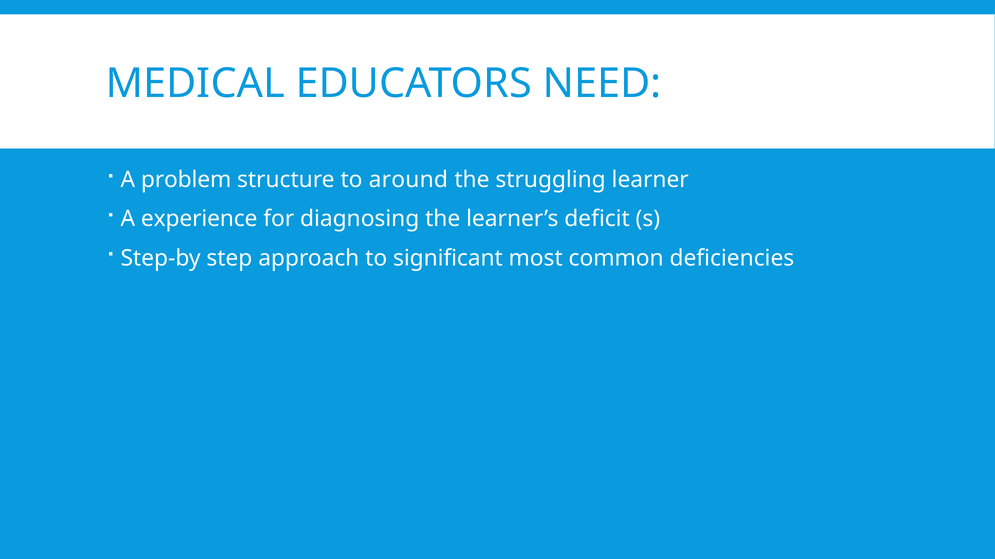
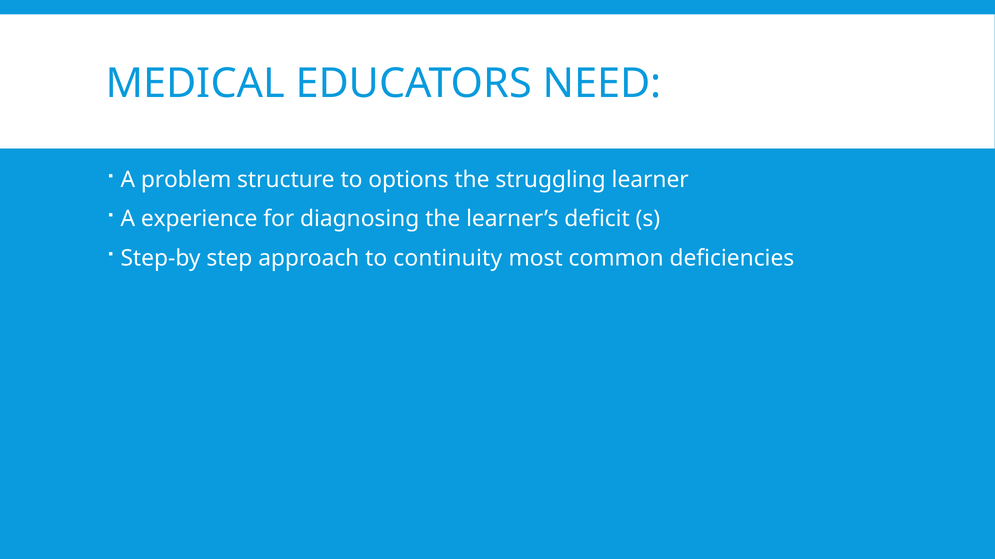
around: around -> options
significant: significant -> continuity
